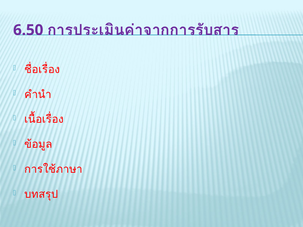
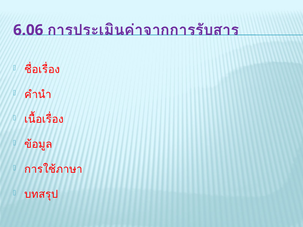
6.50: 6.50 -> 6.06
